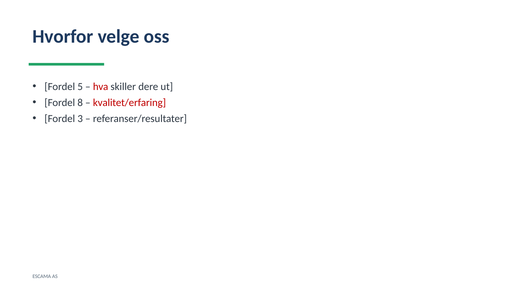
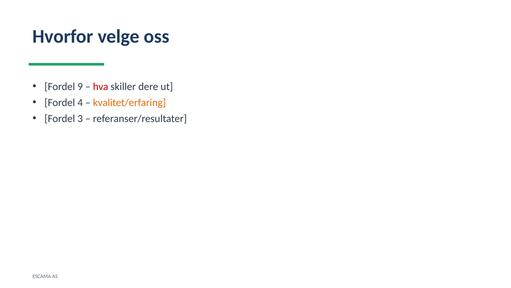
5: 5 -> 9
8: 8 -> 4
kvalitet/erfaring colour: red -> orange
